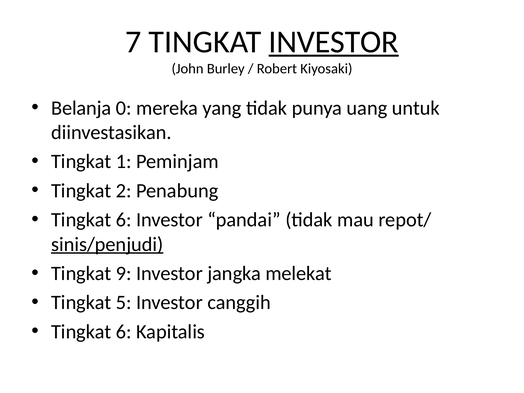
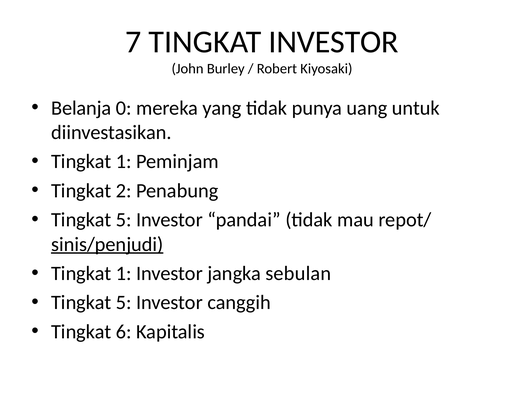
INVESTOR at (334, 42) underline: present -> none
6 at (124, 220): 6 -> 5
9 at (124, 273): 9 -> 1
melekat: melekat -> sebulan
